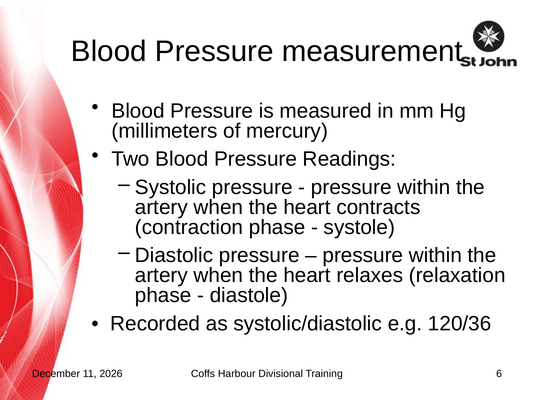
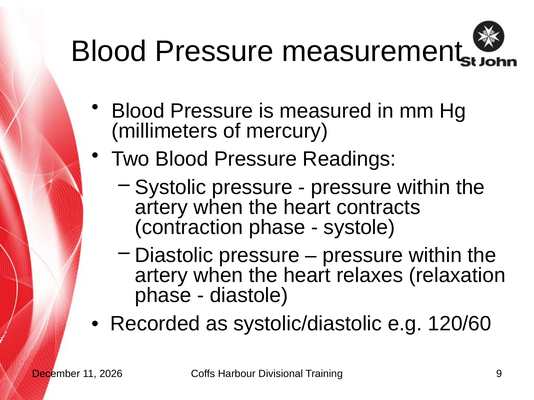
120/36: 120/36 -> 120/60
6: 6 -> 9
